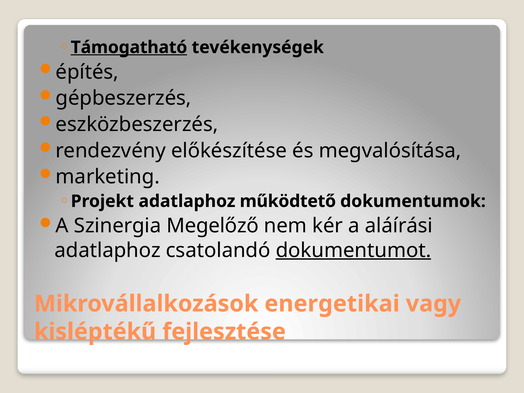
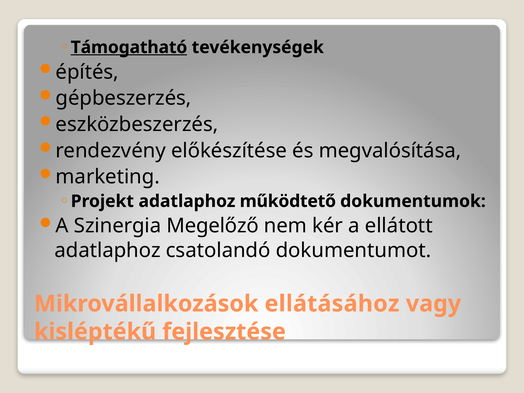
aláírási: aláírási -> ellátott
dokumentumot underline: present -> none
energetikai: energetikai -> ellátásához
